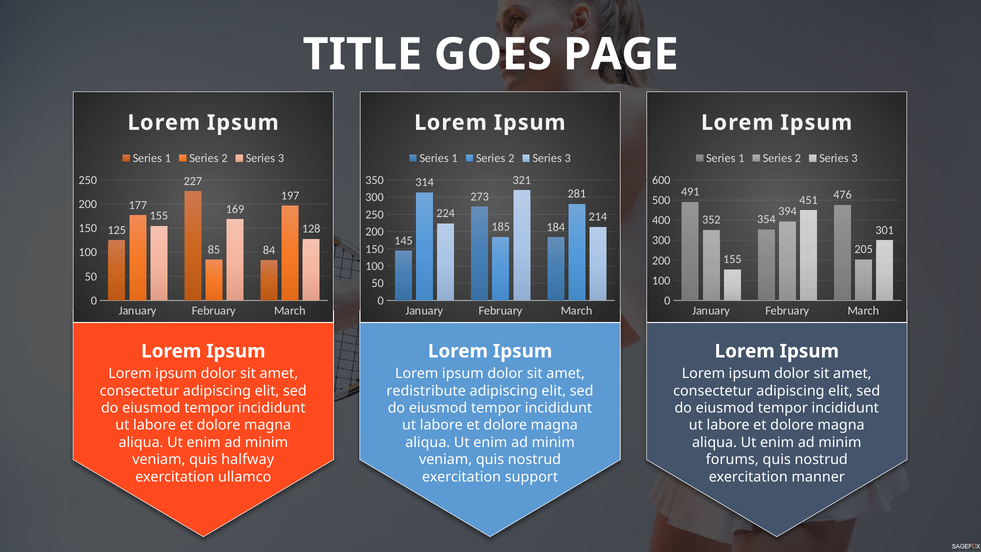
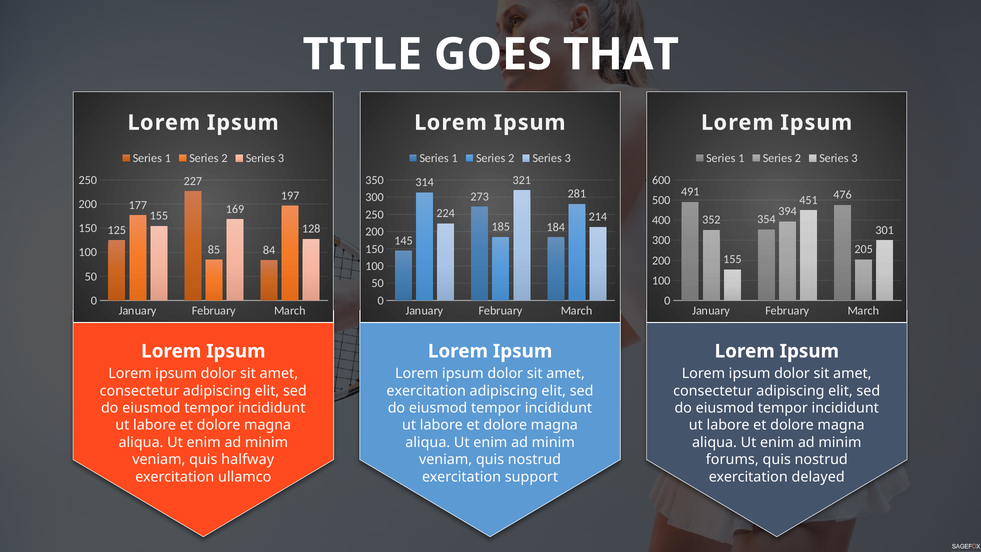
PAGE: PAGE -> THAT
redistribute at (426, 391): redistribute -> exercitation
manner: manner -> delayed
